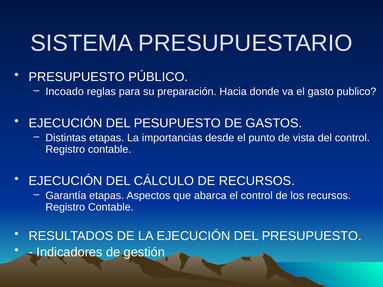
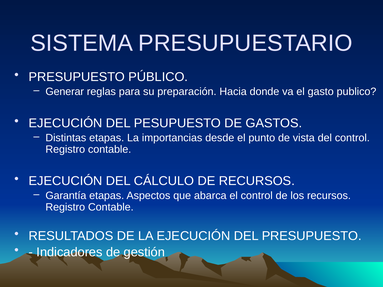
Incoado: Incoado -> Generar
